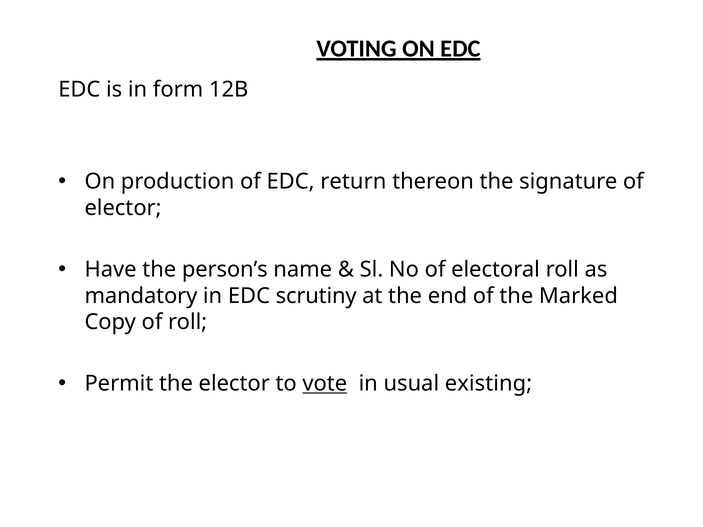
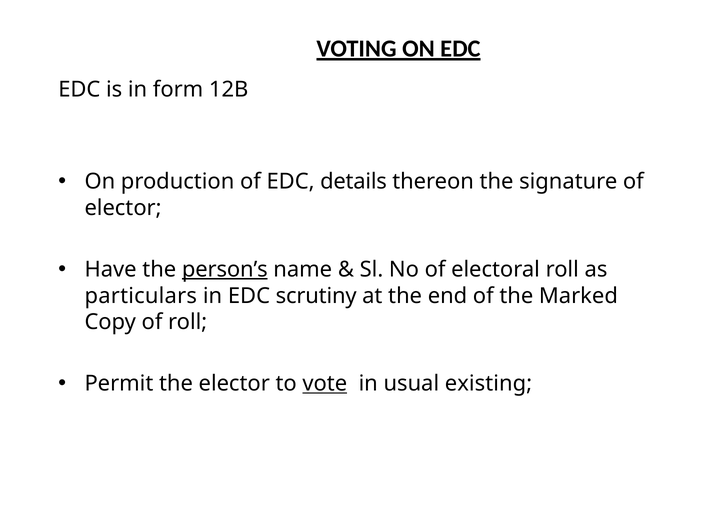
return: return -> details
person’s underline: none -> present
mandatory: mandatory -> particulars
